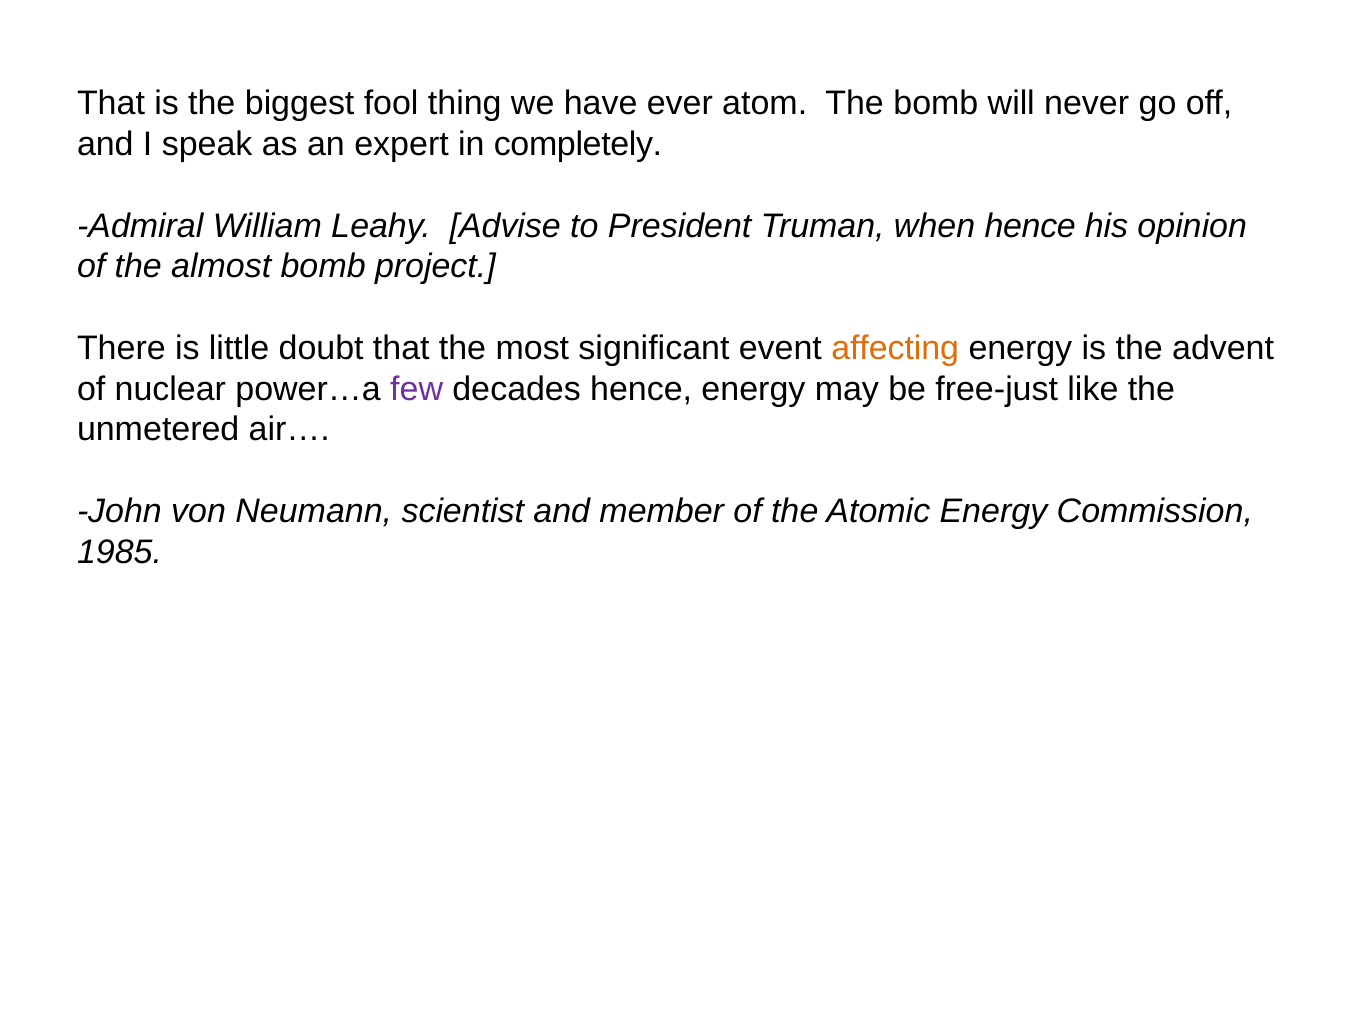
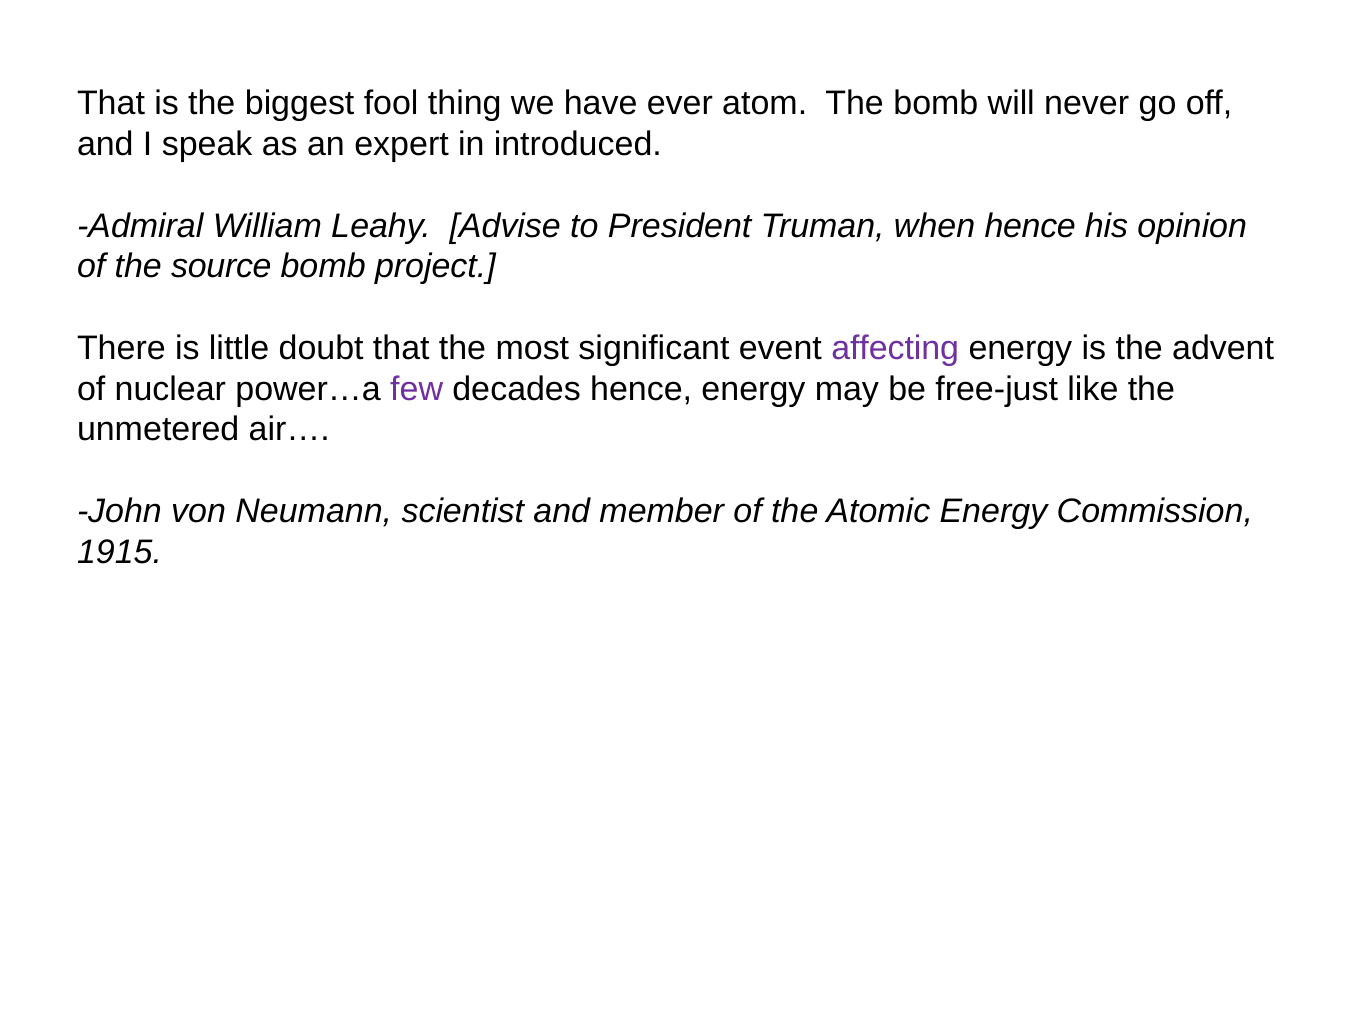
completely: completely -> introduced
almost: almost -> source
affecting colour: orange -> purple
1985: 1985 -> 1915
